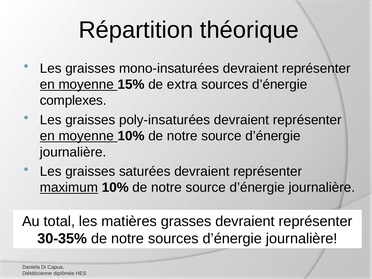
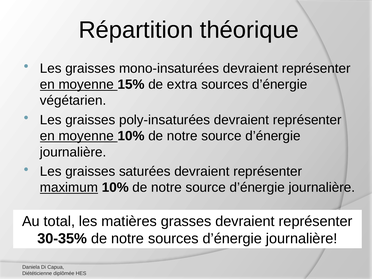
complexes: complexes -> végétarien
